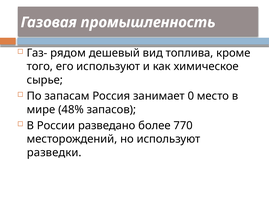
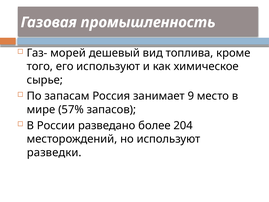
рядом: рядом -> морей
0: 0 -> 9
48%: 48% -> 57%
770: 770 -> 204
